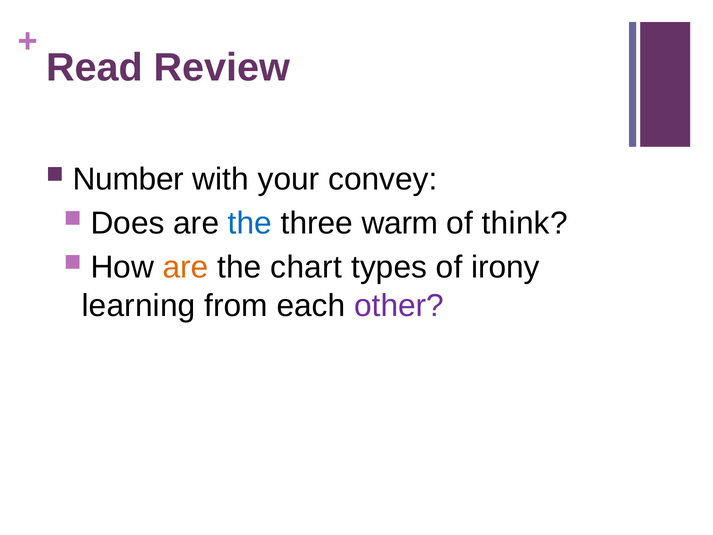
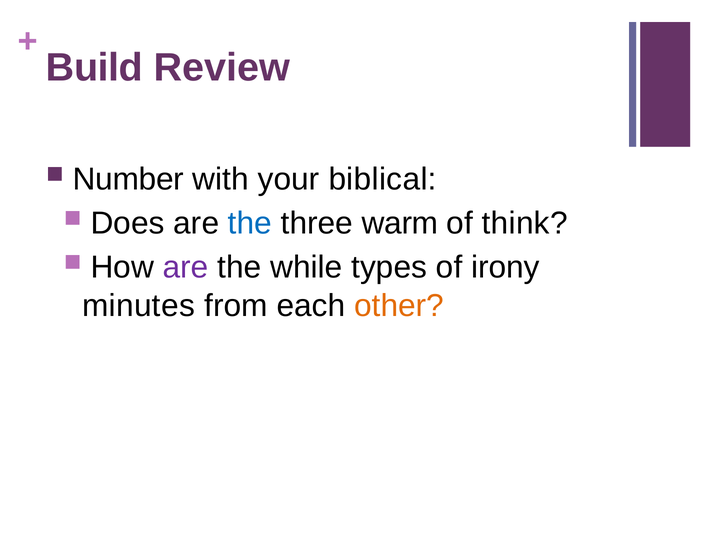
Read: Read -> Build
convey: convey -> biblical
are at (186, 267) colour: orange -> purple
chart: chart -> while
learning: learning -> minutes
other colour: purple -> orange
